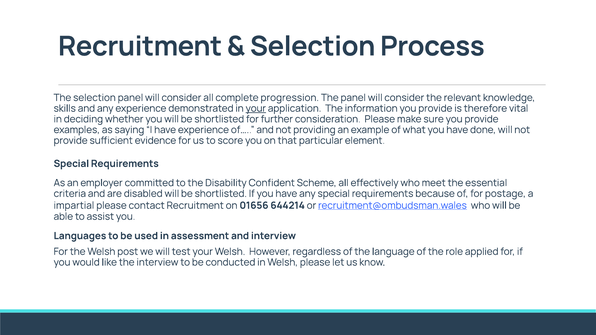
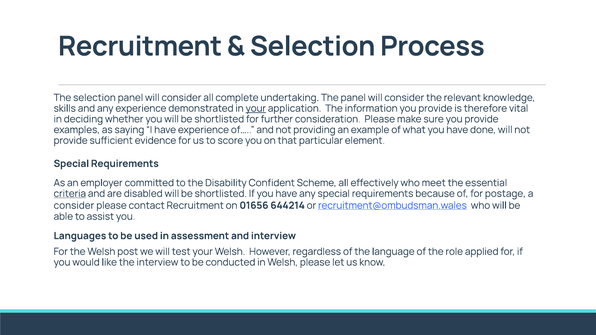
progression: progression -> undertaking
criteria underline: none -> present
impartial at (74, 206): impartial -> consider
